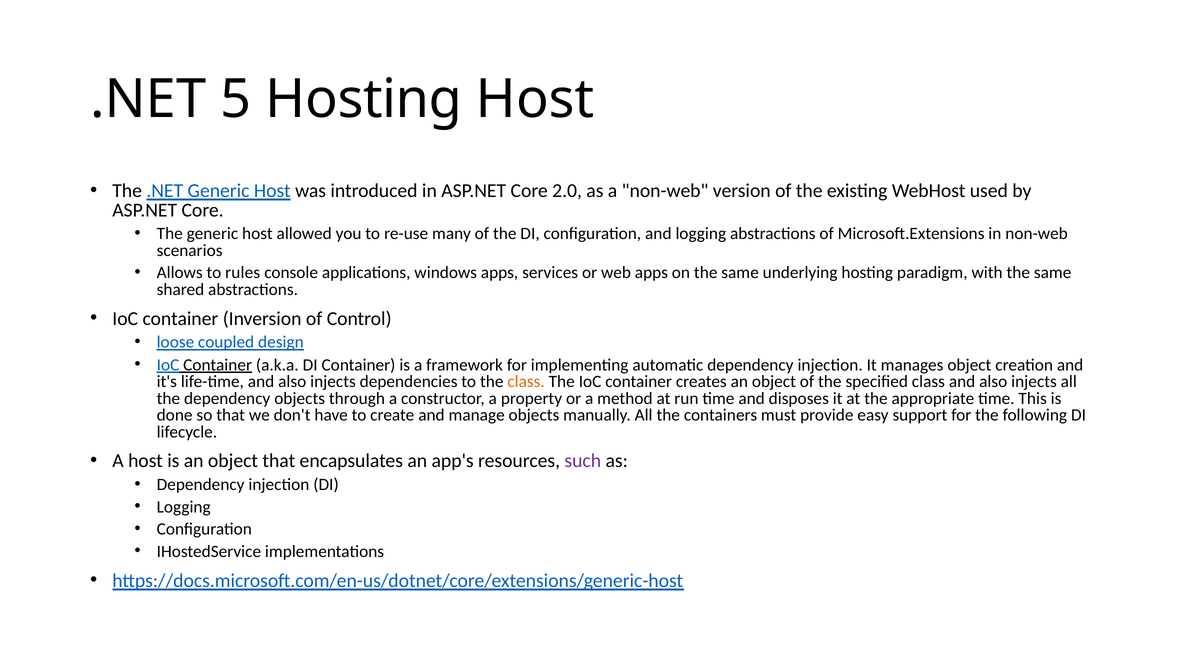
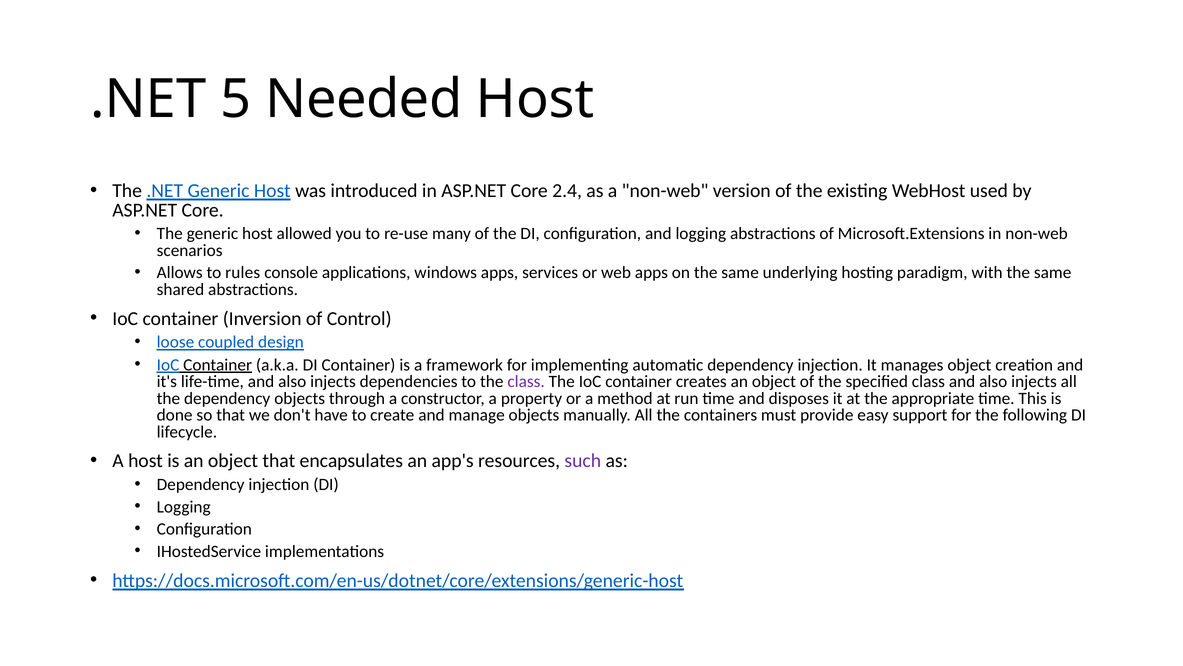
5 Hosting: Hosting -> Needed
2.0: 2.0 -> 2.4
class at (526, 381) colour: orange -> purple
